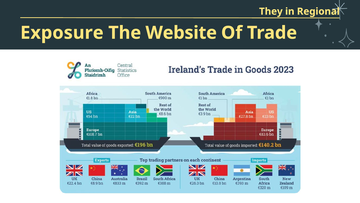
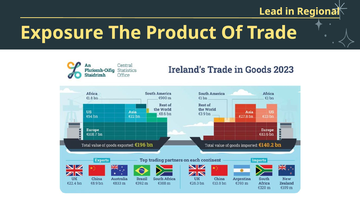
They: They -> Lead
Website: Website -> Product
